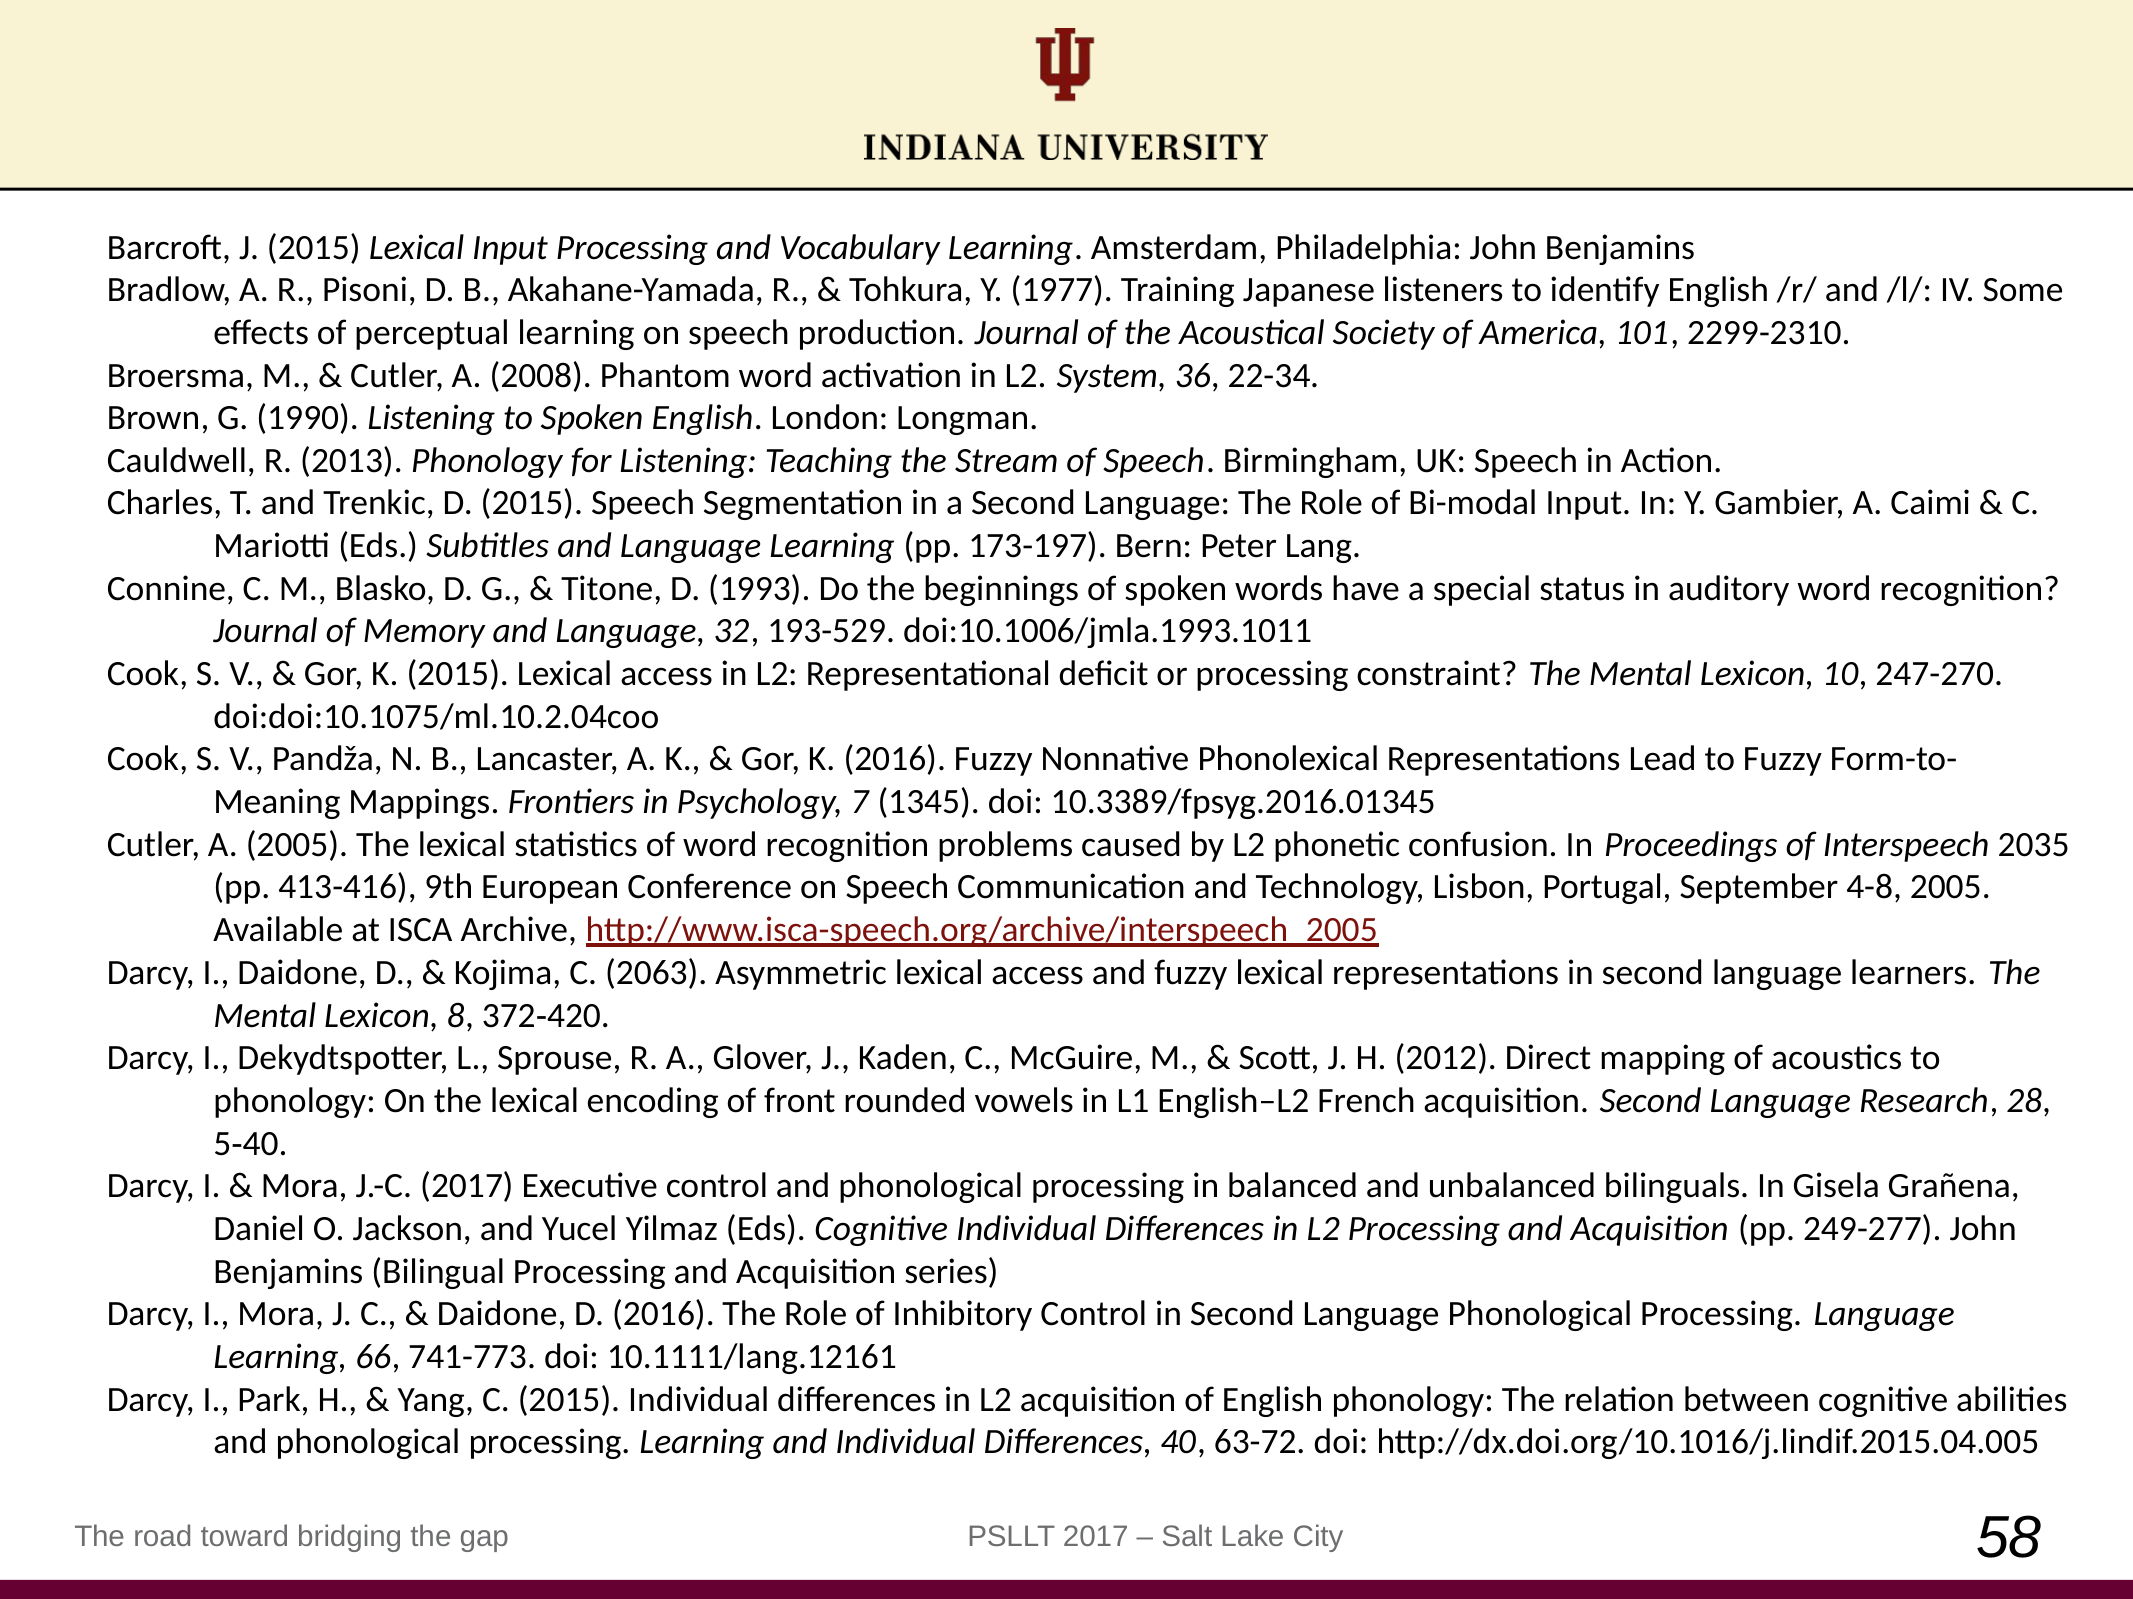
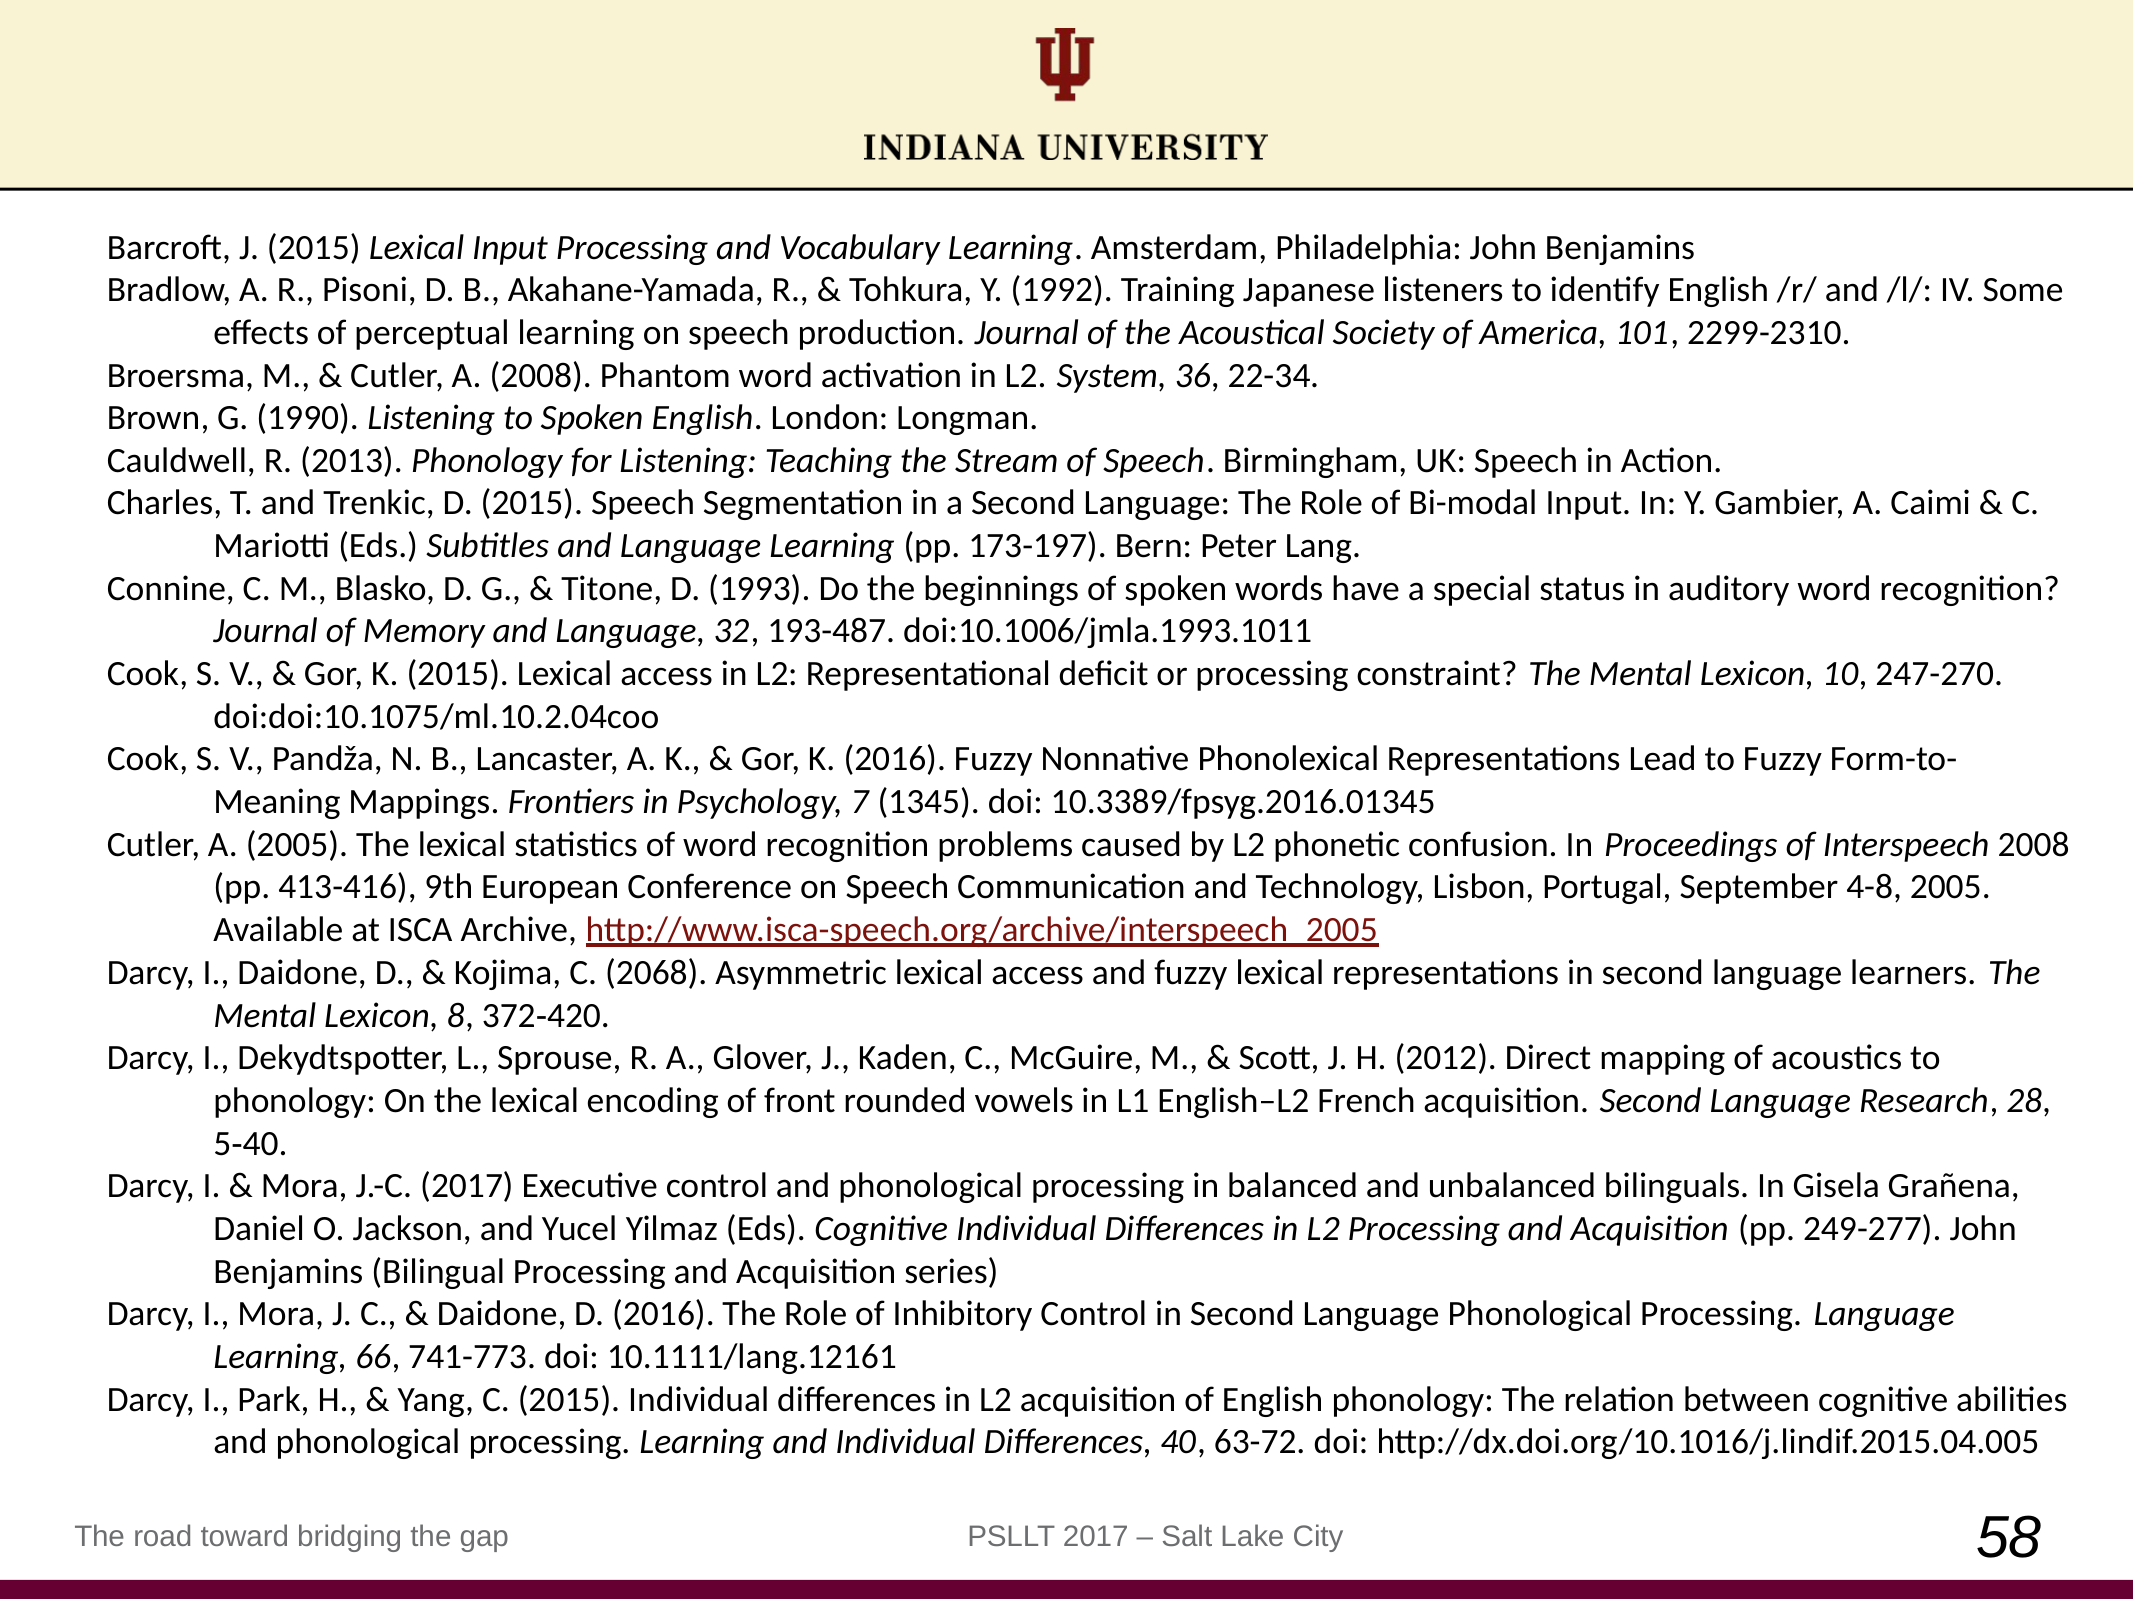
1977: 1977 -> 1992
193-529: 193-529 -> 193-487
Interspeech 2035: 2035 -> 2008
2063: 2063 -> 2068
